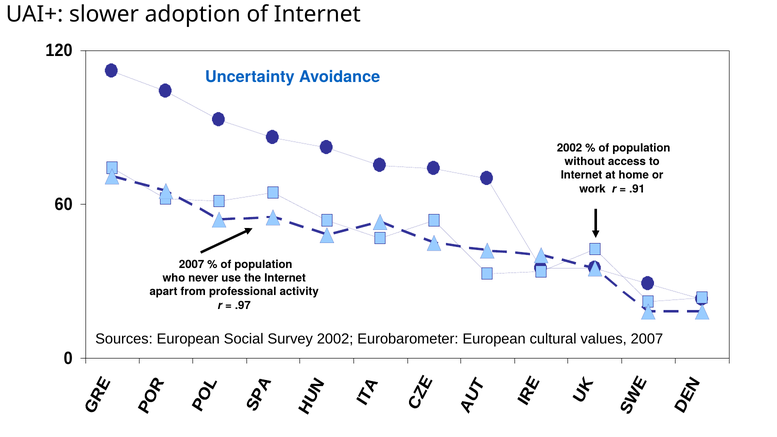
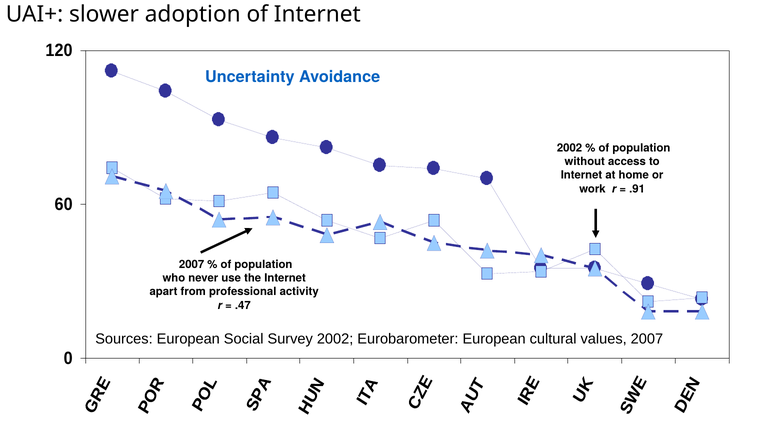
.97: .97 -> .47
